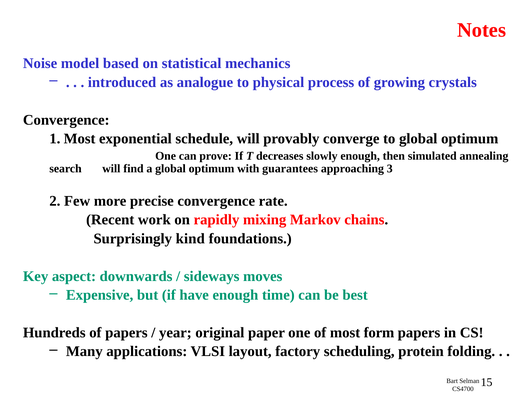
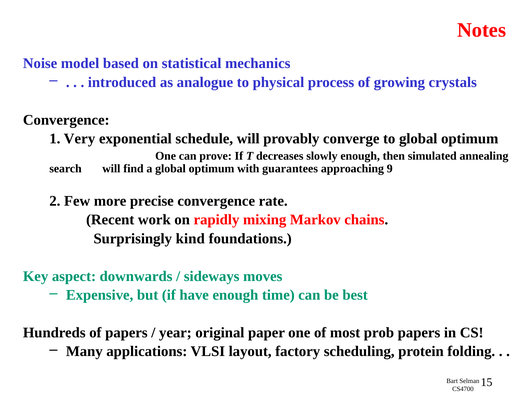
1 Most: Most -> Very
3: 3 -> 9
form: form -> prob
